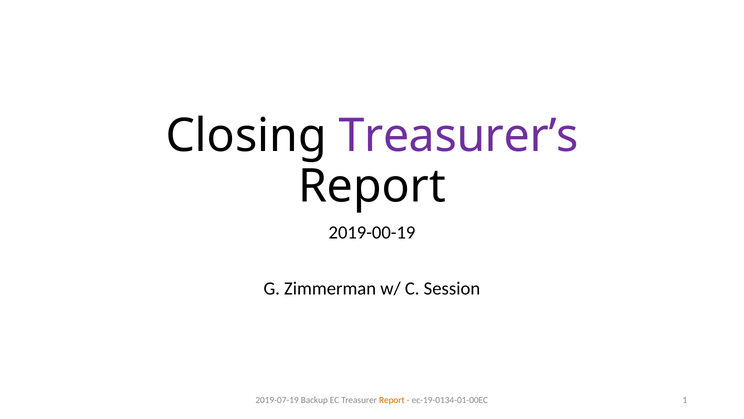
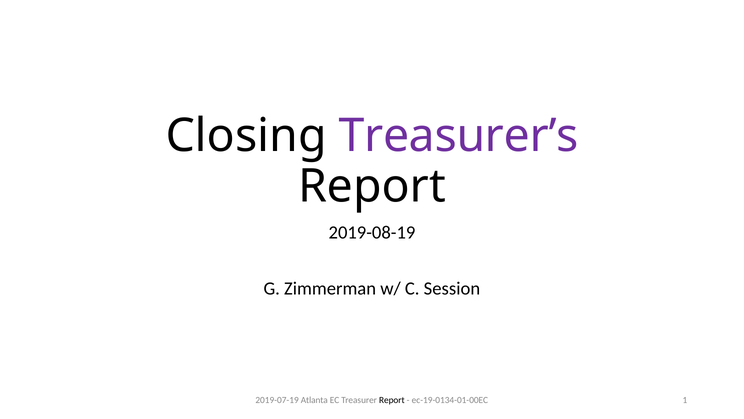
2019-00-19: 2019-00-19 -> 2019-08-19
Backup: Backup -> Atlanta
Report at (392, 400) colour: orange -> black
